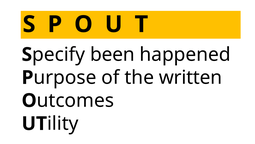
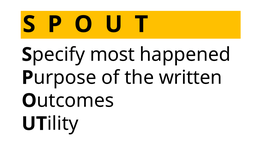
been: been -> most
